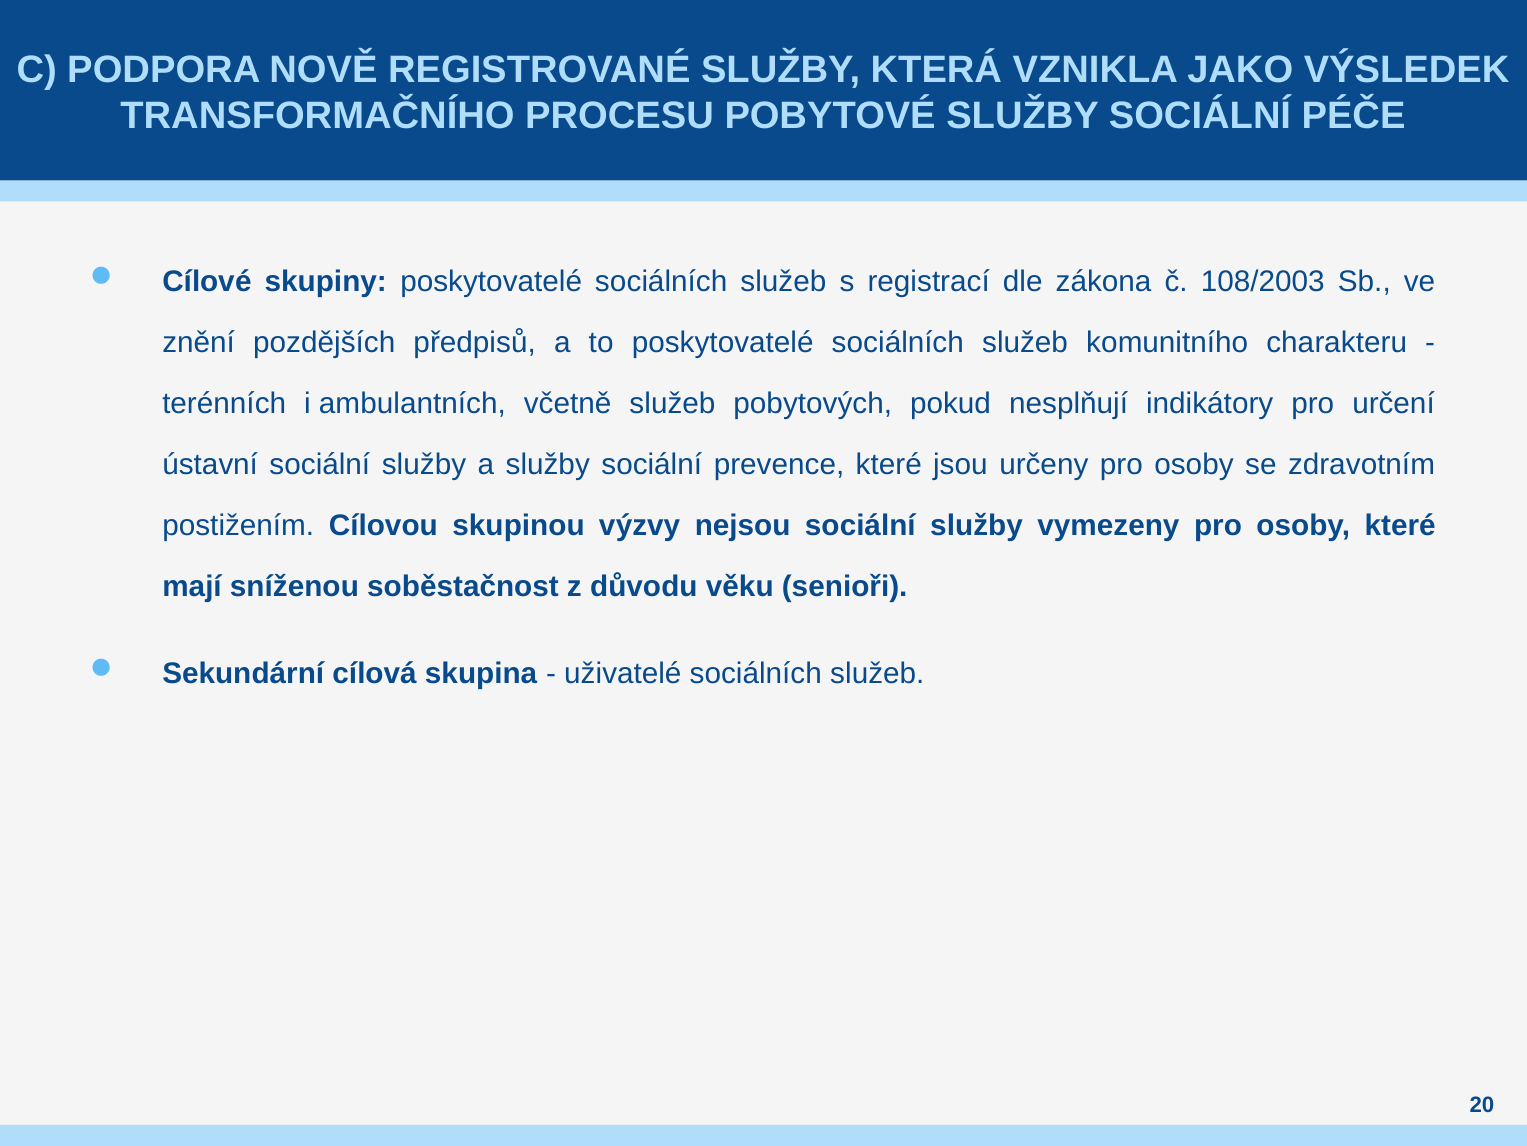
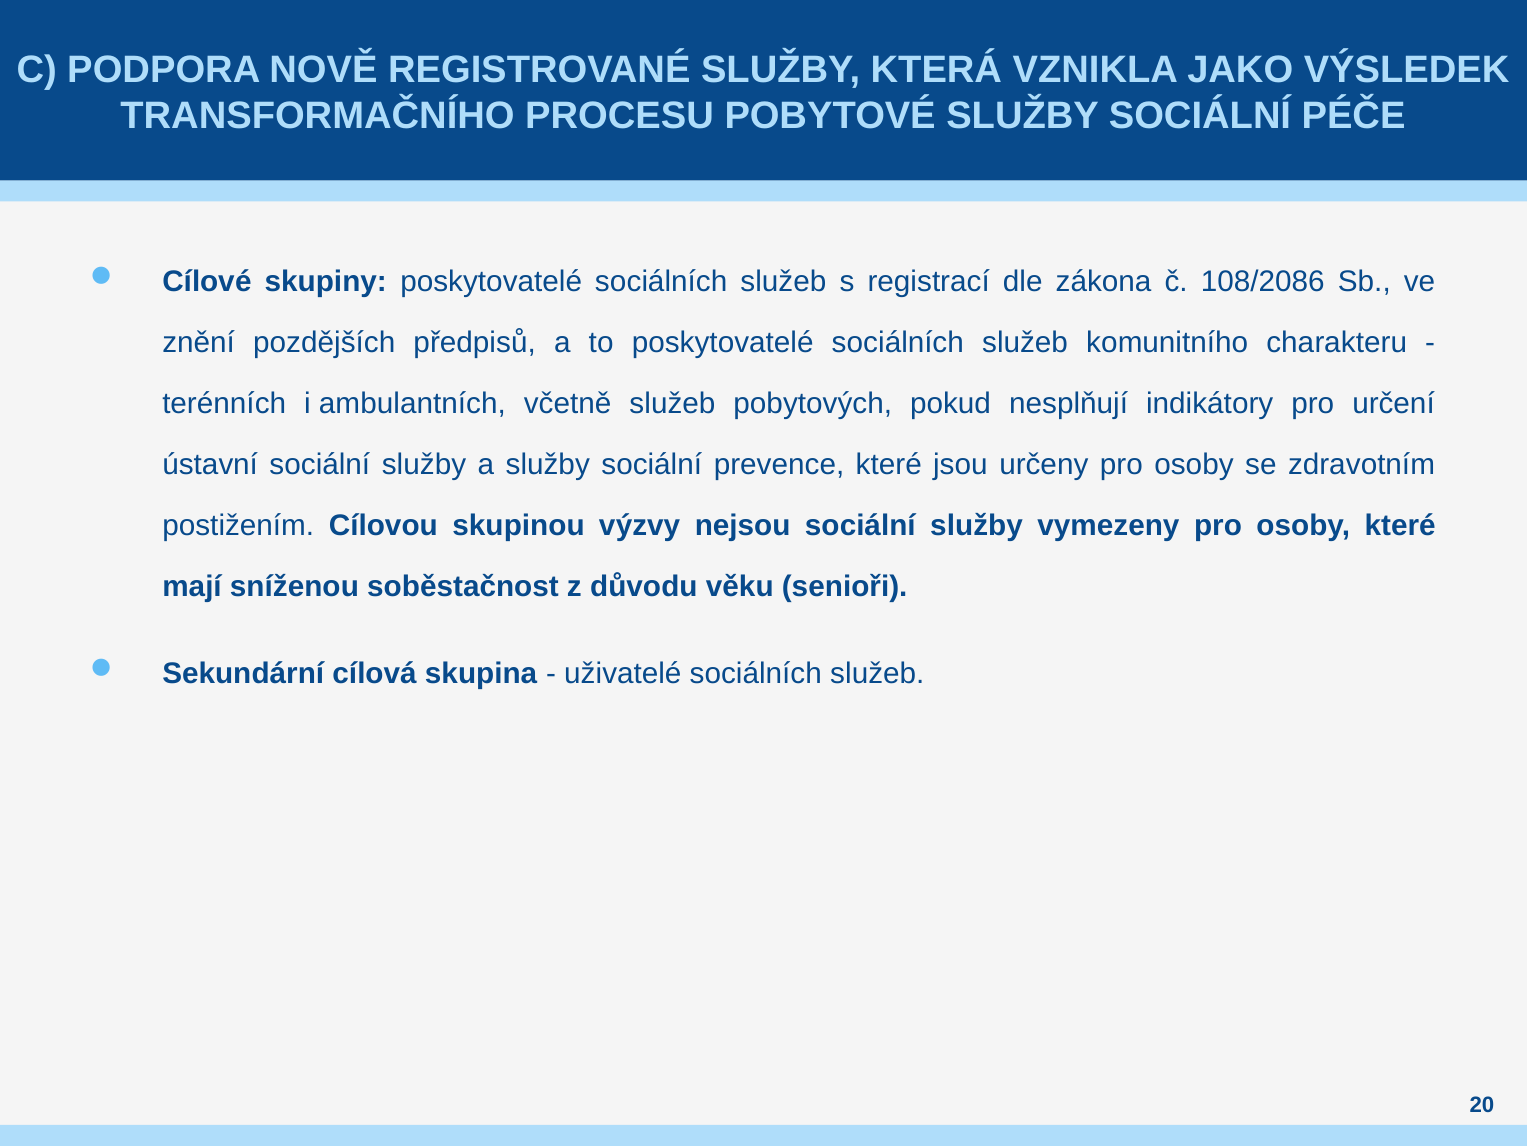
108/2003: 108/2003 -> 108/2086
